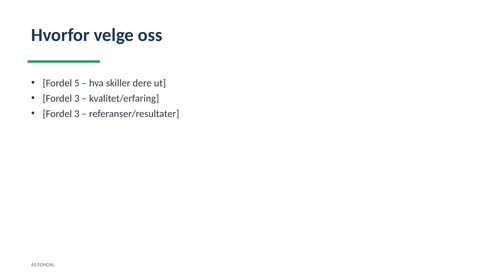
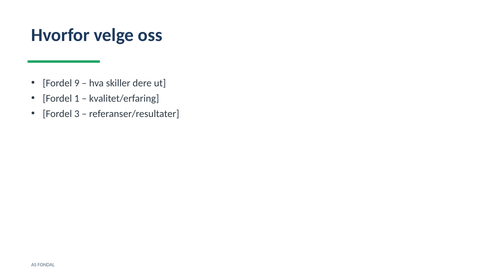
5: 5 -> 9
3 at (77, 98): 3 -> 1
